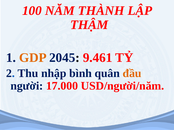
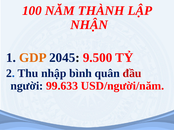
THẬM: THẬM -> NHẬN
9.461: 9.461 -> 9.500
đầu colour: orange -> red
17.000: 17.000 -> 99.633
